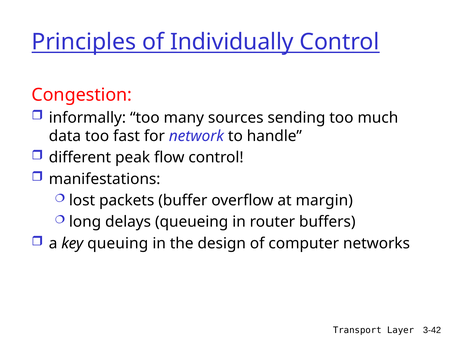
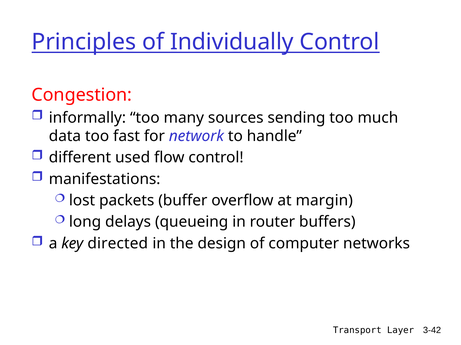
peak: peak -> used
queuing: queuing -> directed
